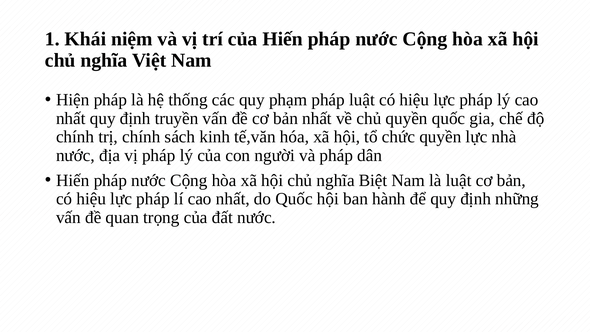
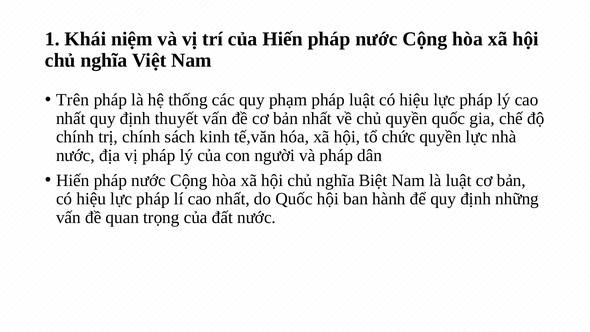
Hiện: Hiện -> Trên
truyền: truyền -> thuyết
